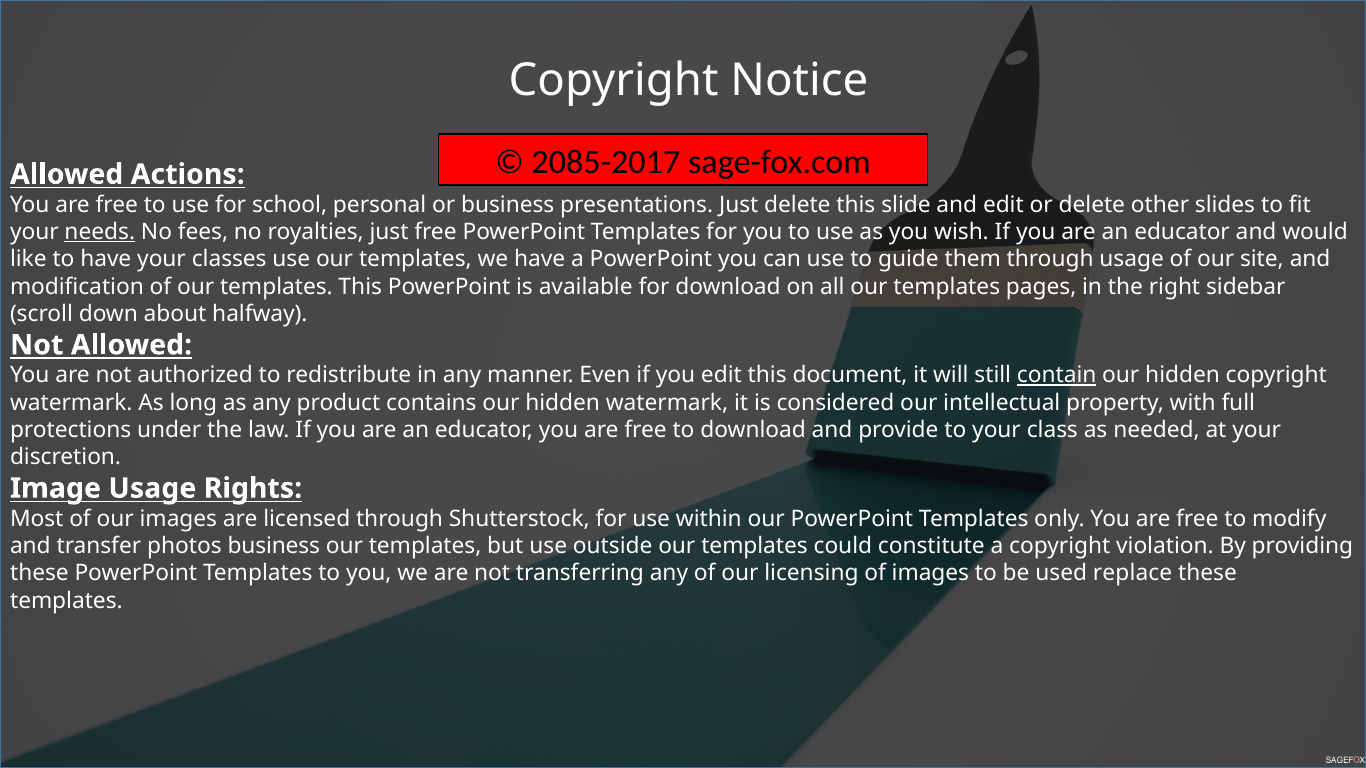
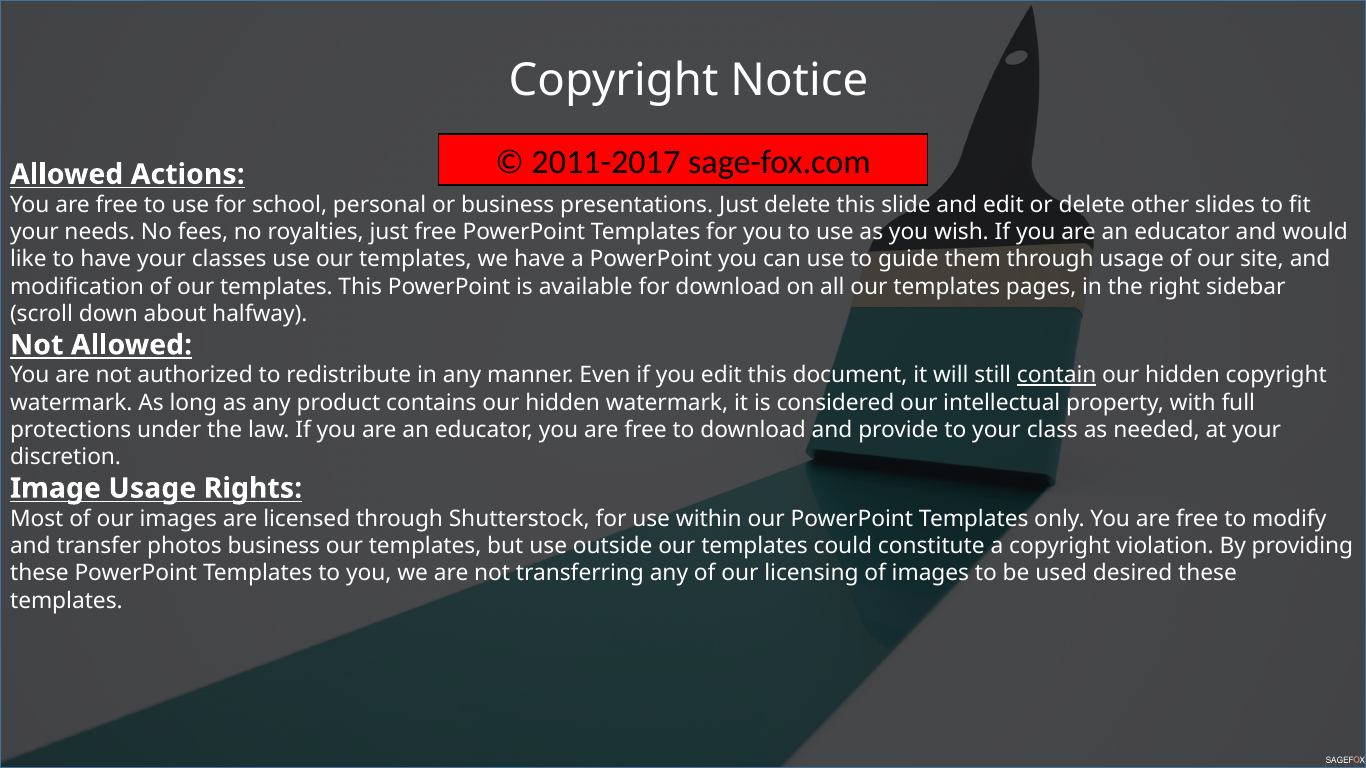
2085-2017: 2085-2017 -> 2011-2017
needs underline: present -> none
replace: replace -> desired
